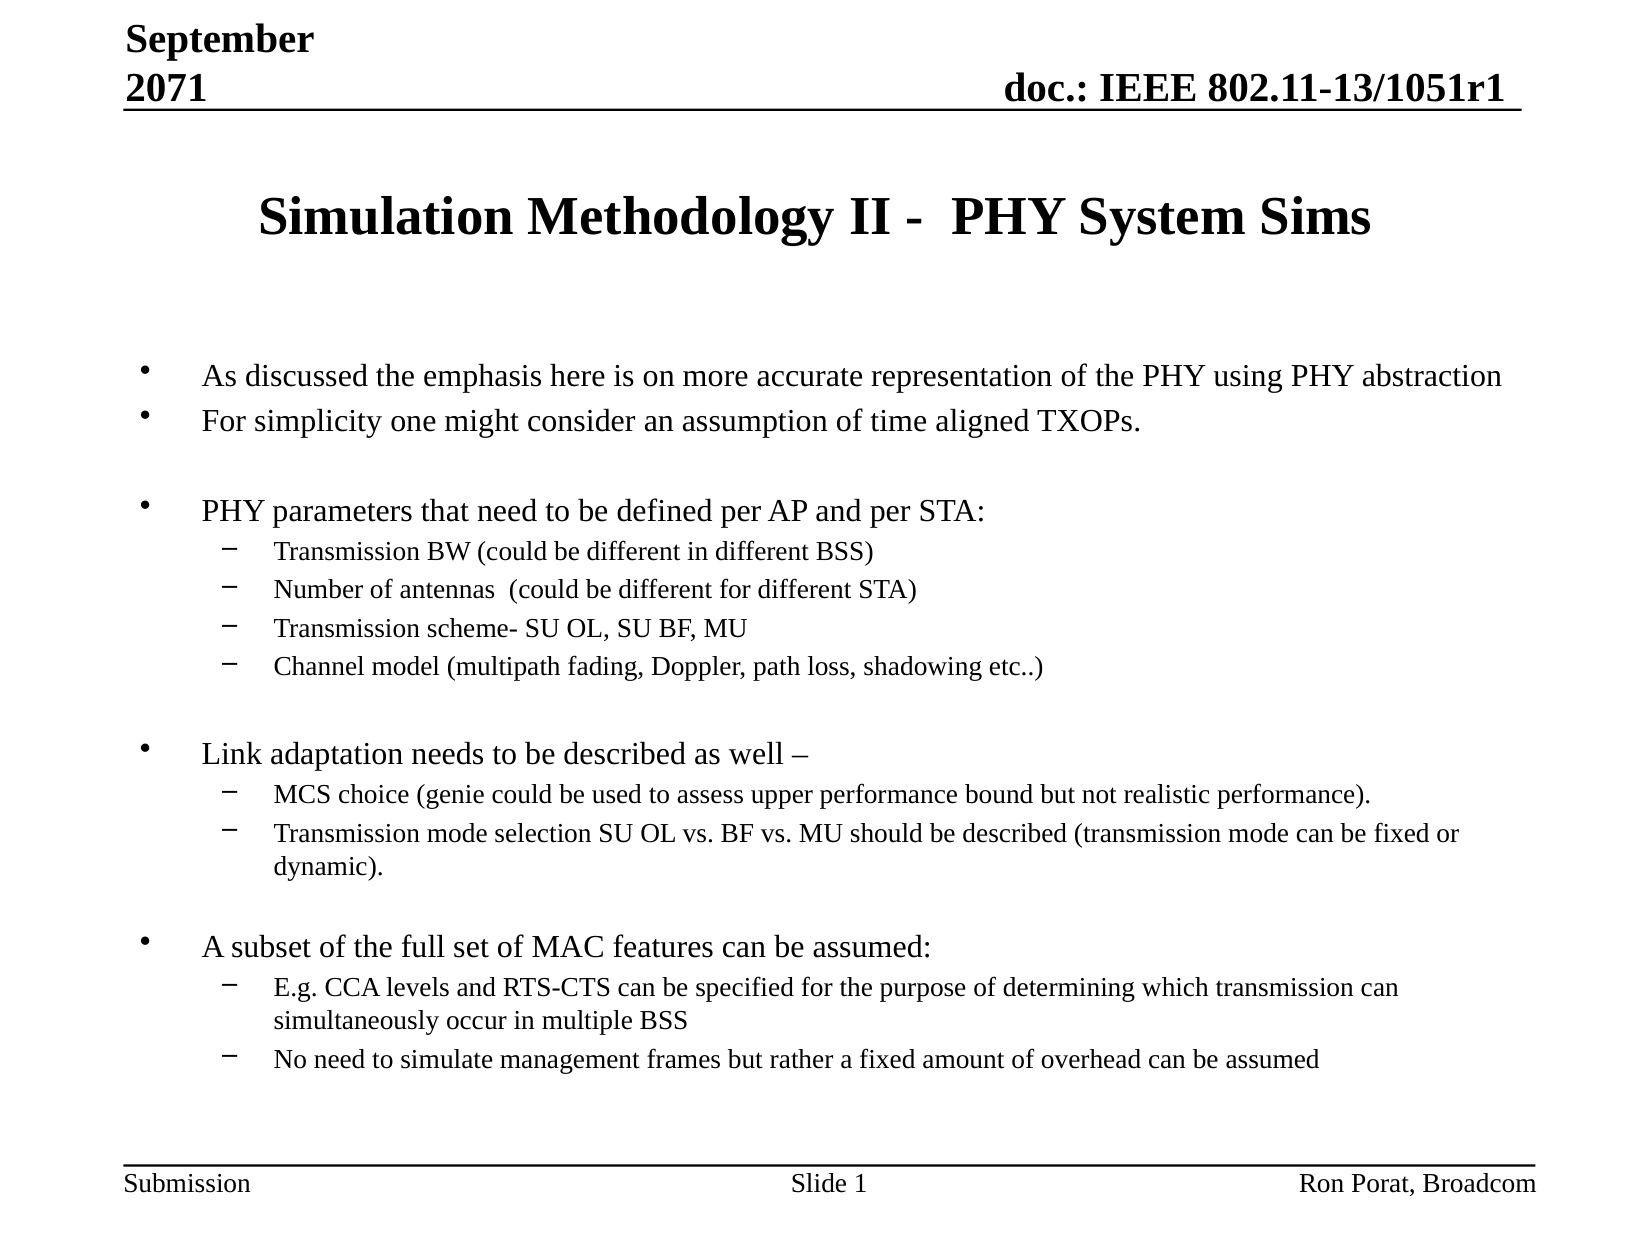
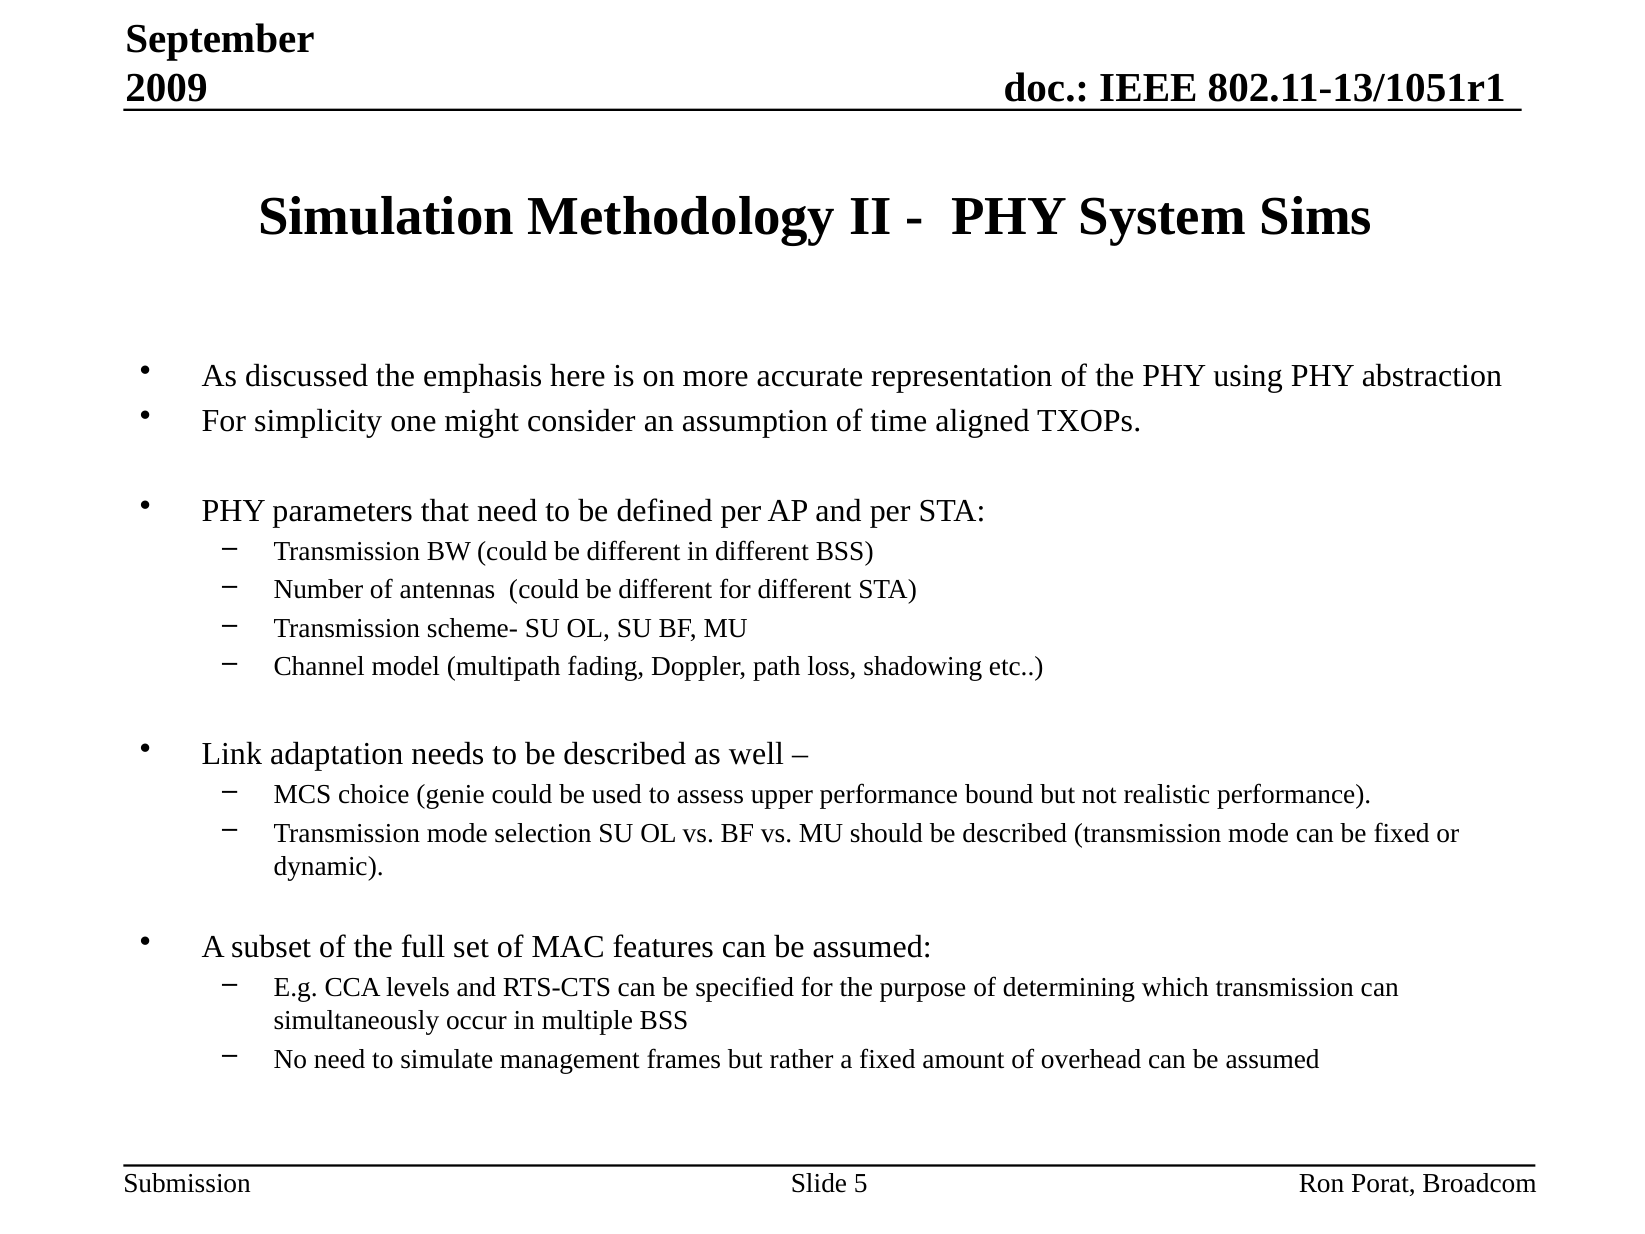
2071: 2071 -> 2009
1: 1 -> 5
